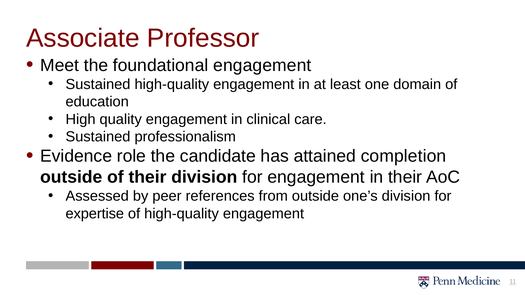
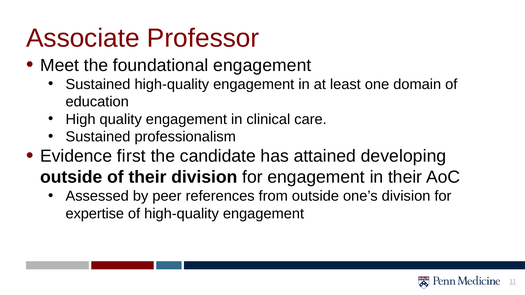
role: role -> first
completion: completion -> developing
